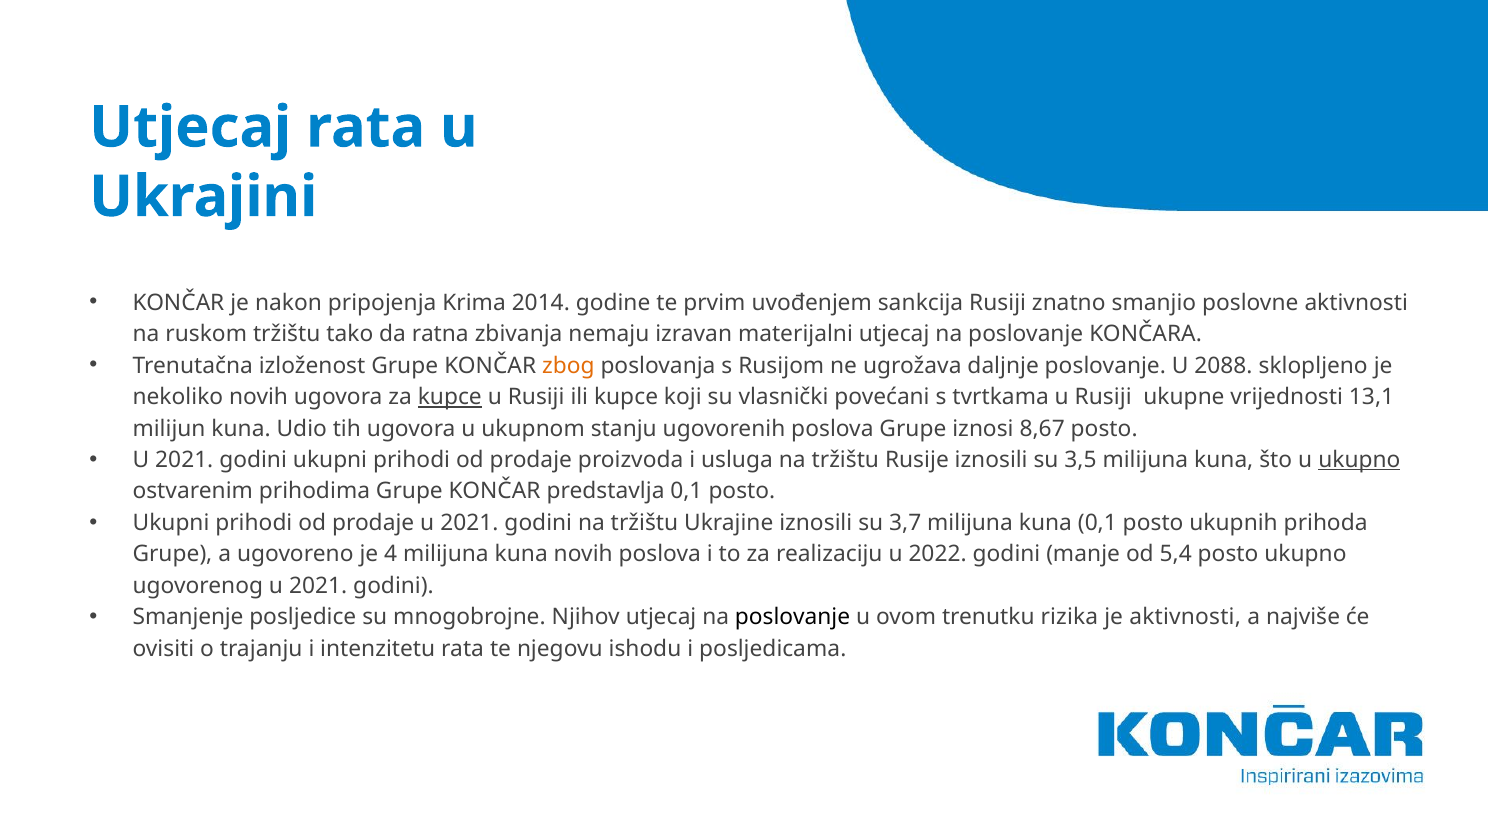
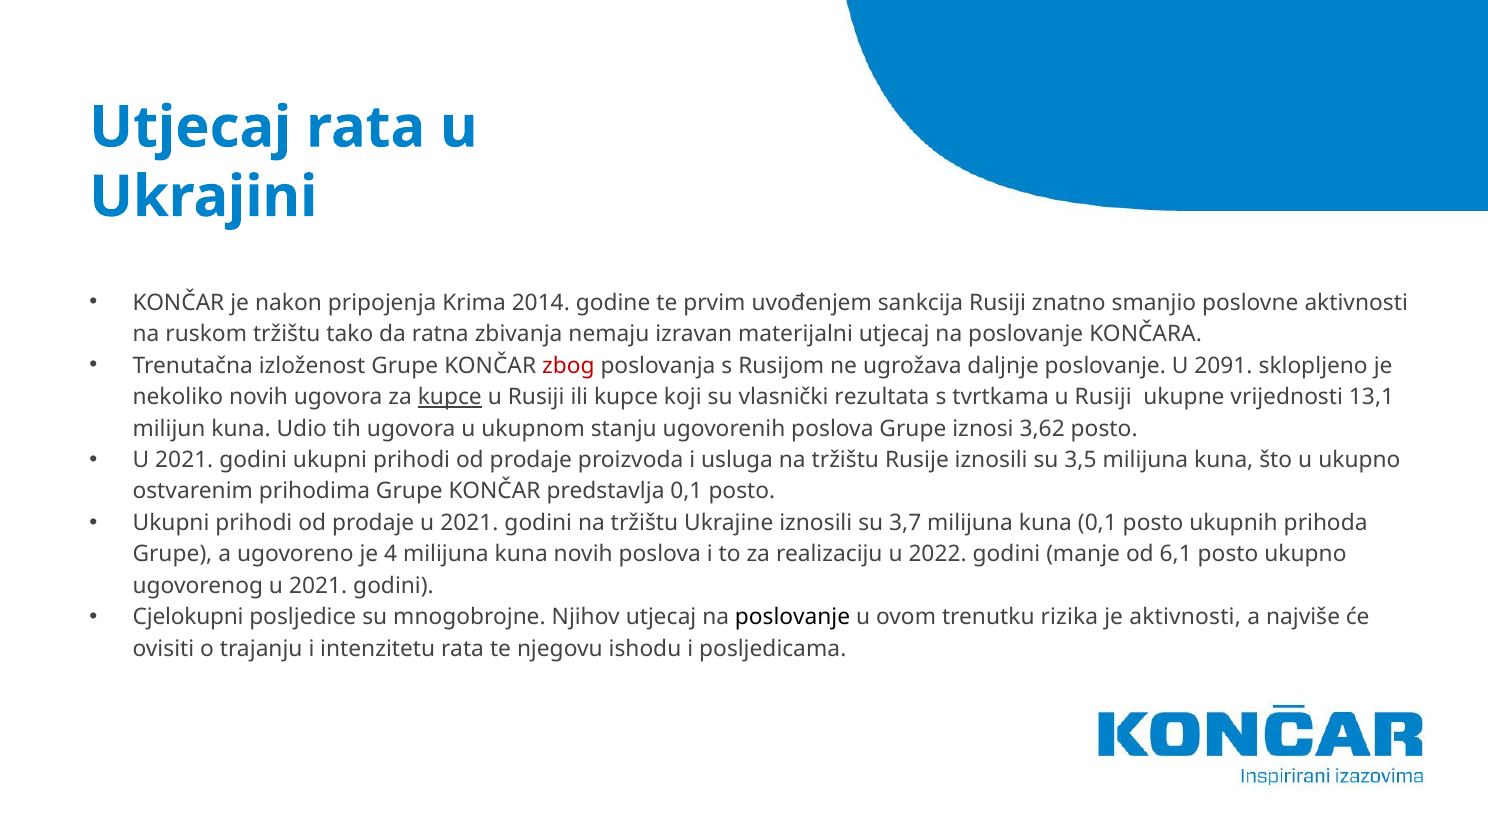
zbog colour: orange -> red
2088: 2088 -> 2091
povećani: povećani -> rezultata
8,67: 8,67 -> 3,62
ukupno at (1359, 460) underline: present -> none
5,4: 5,4 -> 6,1
Smanjenje: Smanjenje -> Cjelokupni
